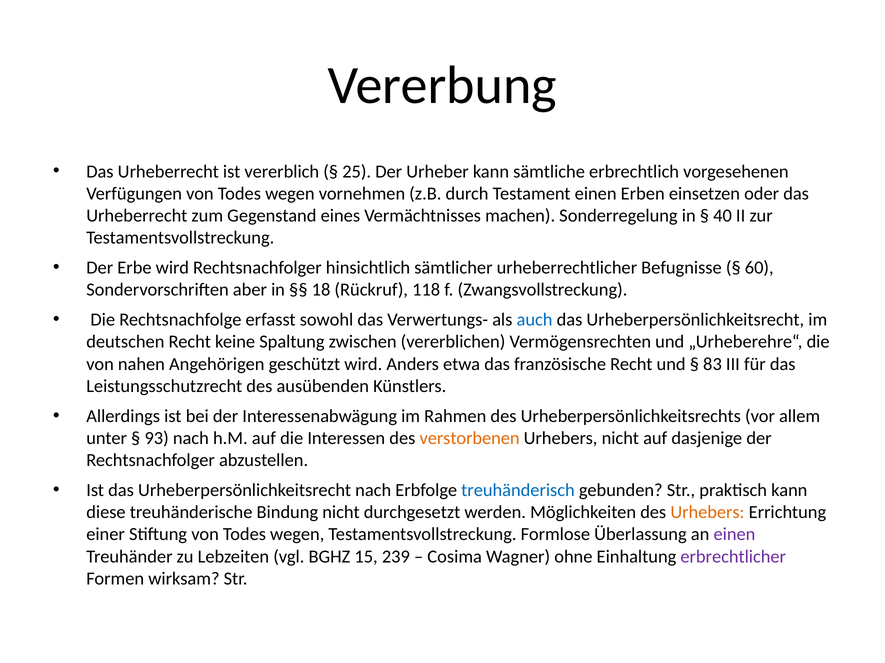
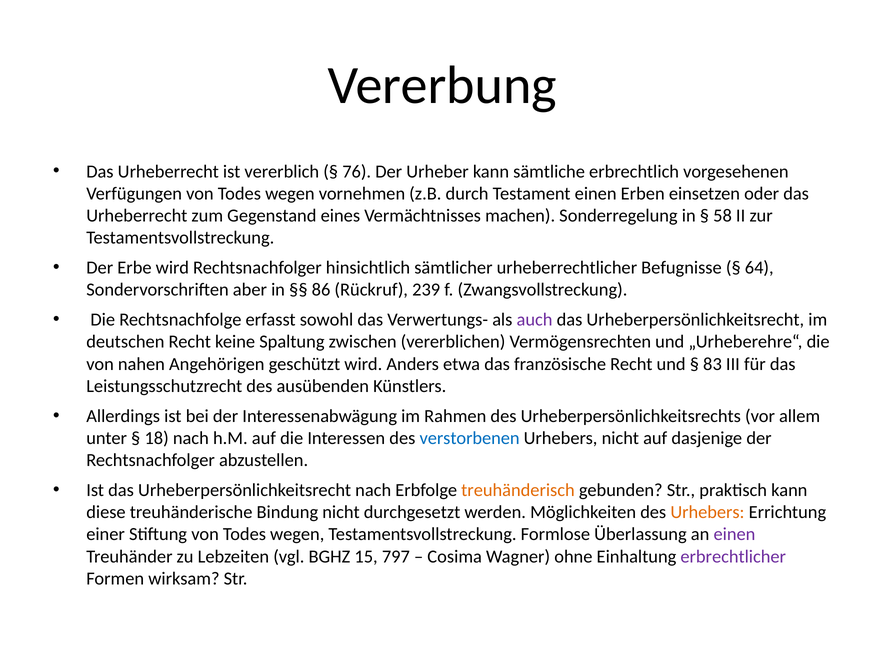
25: 25 -> 76
40: 40 -> 58
60: 60 -> 64
18: 18 -> 86
118: 118 -> 239
auch colour: blue -> purple
93: 93 -> 18
verstorbenen colour: orange -> blue
treuhänderisch colour: blue -> orange
239: 239 -> 797
